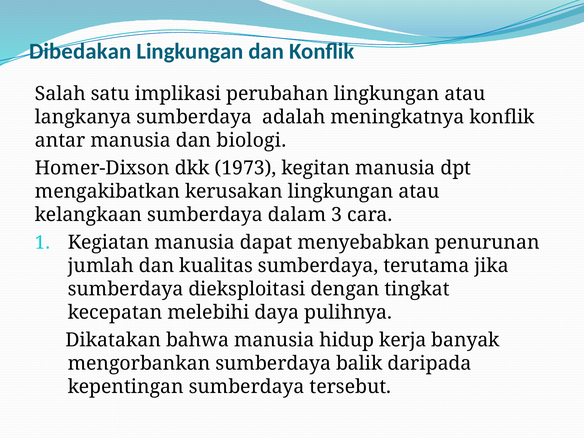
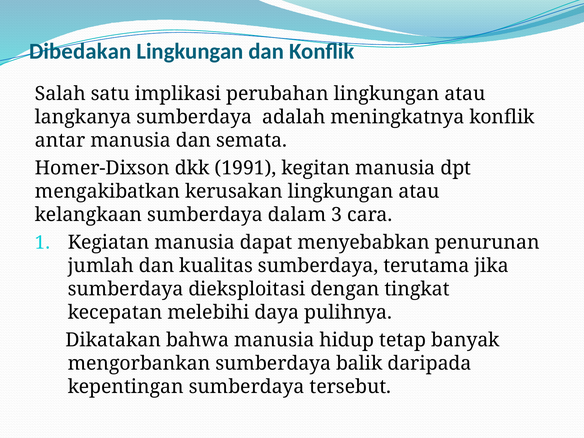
biologi: biologi -> semata
1973: 1973 -> 1991
kerja: kerja -> tetap
